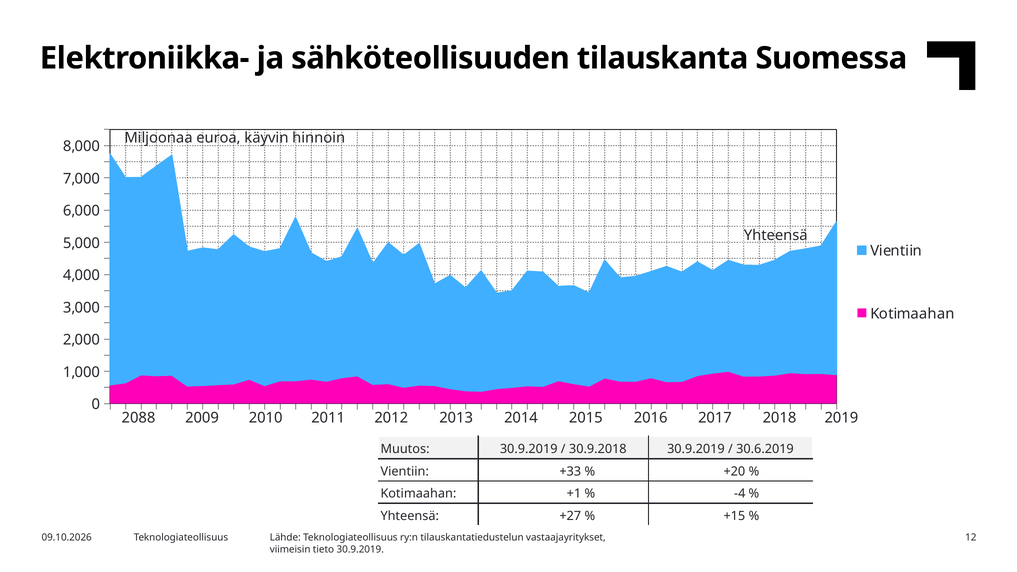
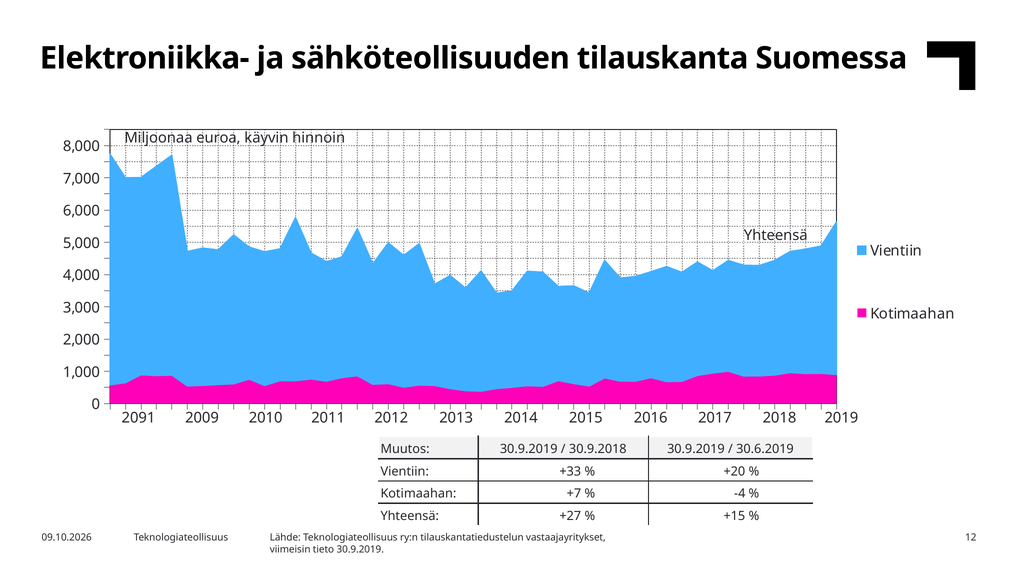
2088: 2088 -> 2091
+1: +1 -> +7
